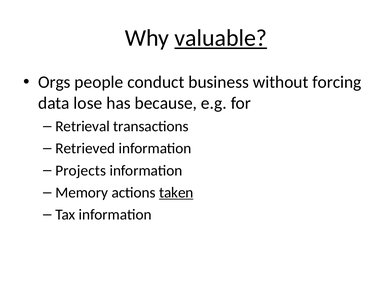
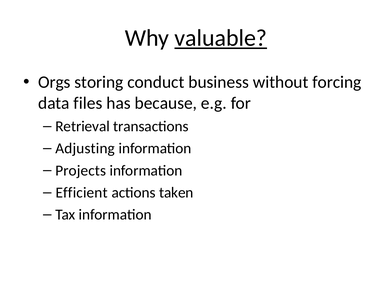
people: people -> storing
lose: lose -> files
Retrieved: Retrieved -> Adjusting
Memory: Memory -> Efficient
taken underline: present -> none
